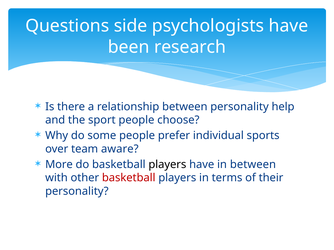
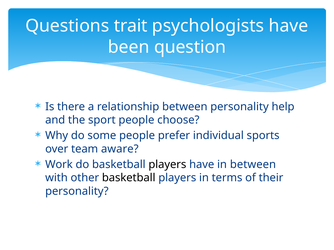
side: side -> trait
research: research -> question
More: More -> Work
basketball at (129, 178) colour: red -> black
